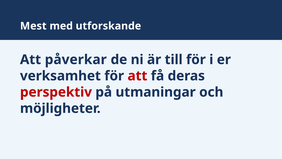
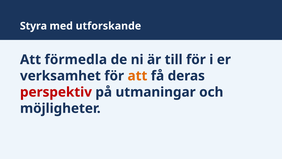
Mest: Mest -> Styra
påverkar: påverkar -> förmedla
att at (137, 76) colour: red -> orange
